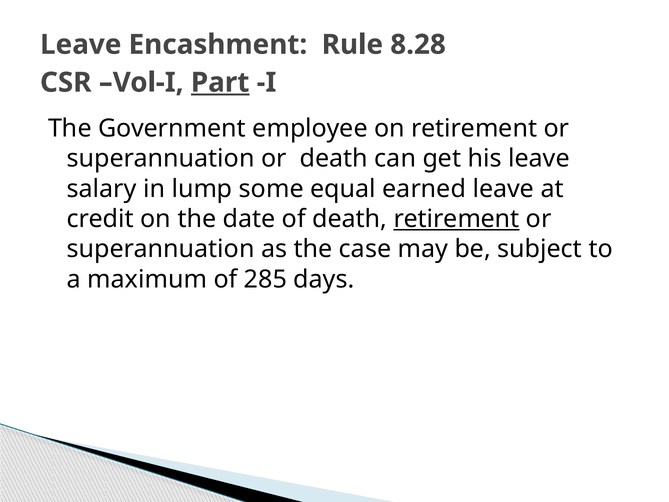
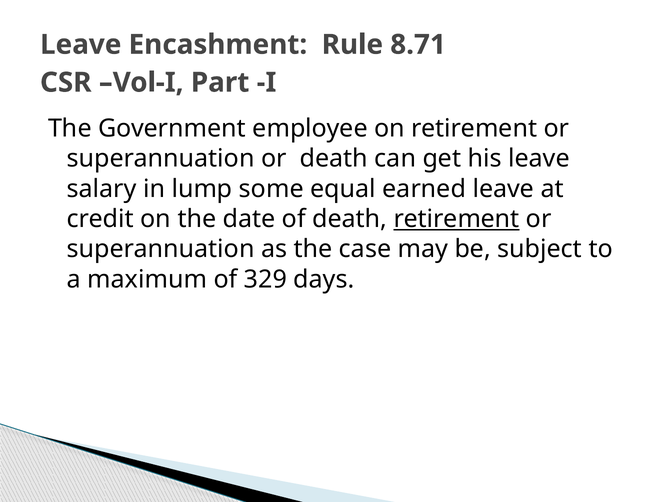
8.28: 8.28 -> 8.71
Part underline: present -> none
285: 285 -> 329
